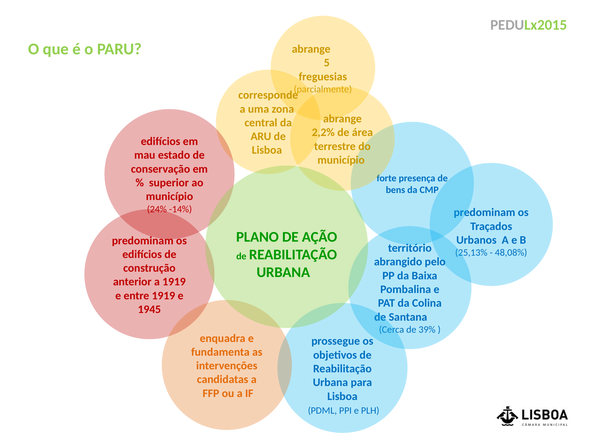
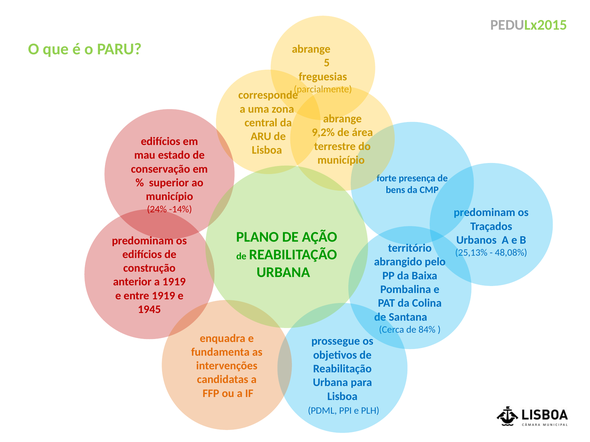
2,2%: 2,2% -> 9,2%
39%: 39% -> 84%
